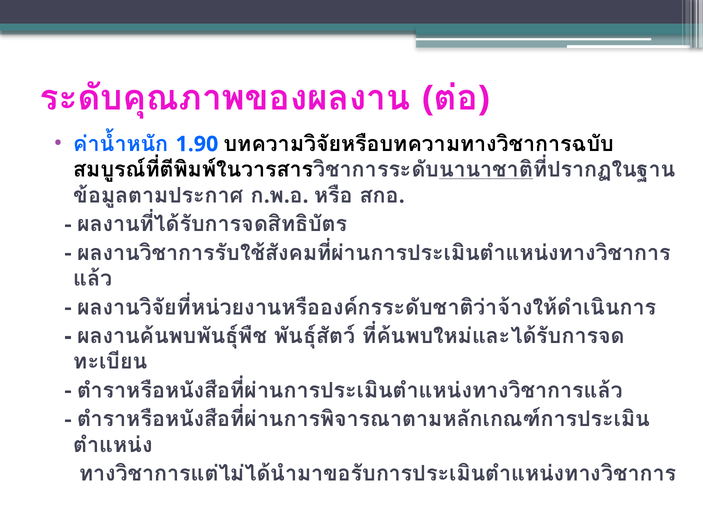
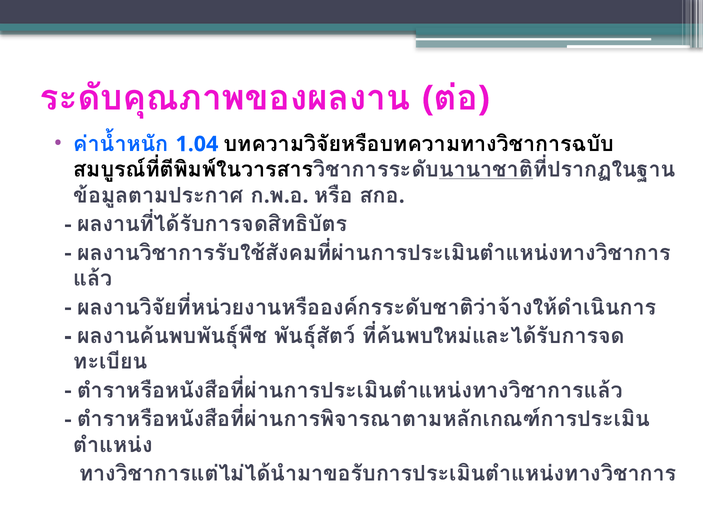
1.90: 1.90 -> 1.04
